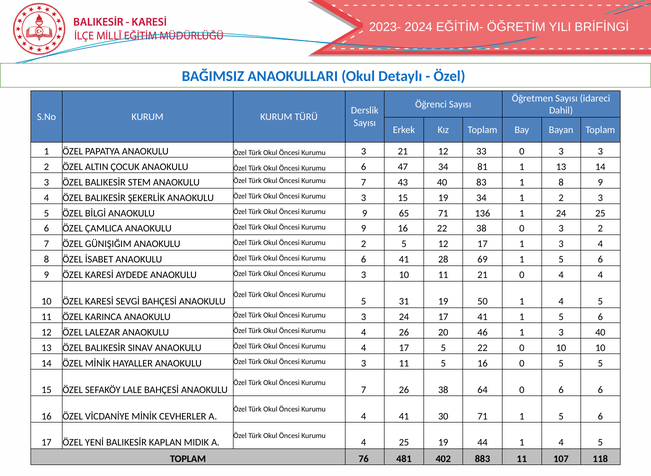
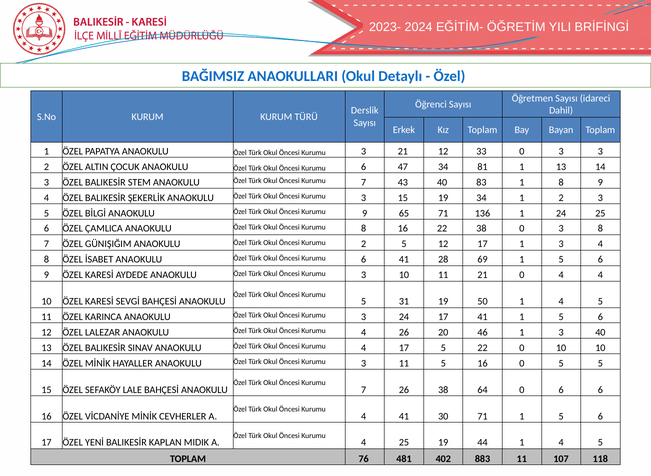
9 at (364, 228): 9 -> 8
0 3 2: 2 -> 8
